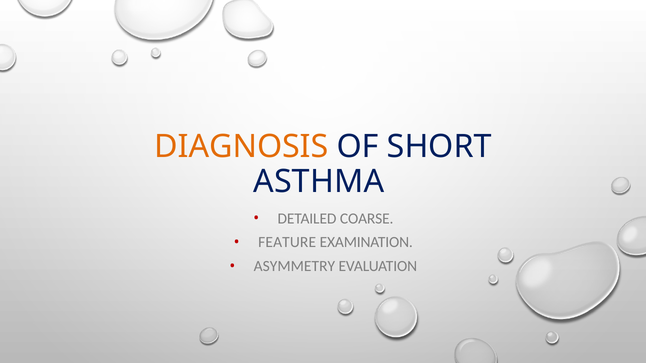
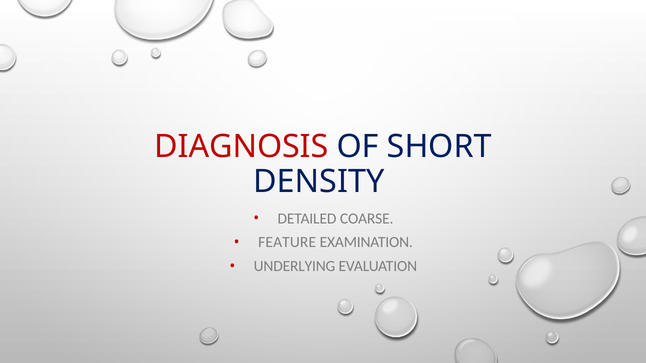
DIAGNOSIS colour: orange -> red
ASTHMA: ASTHMA -> DENSITY
ASYMMETRY: ASYMMETRY -> UNDERLYING
